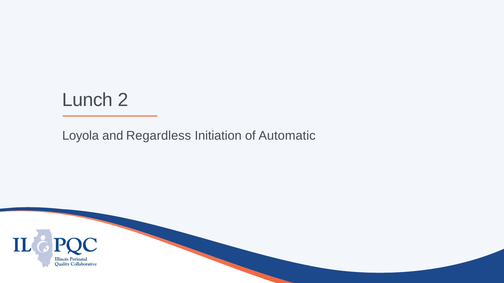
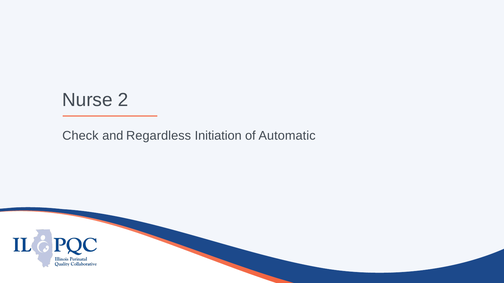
Lunch: Lunch -> Nurse
Loyola: Loyola -> Check
